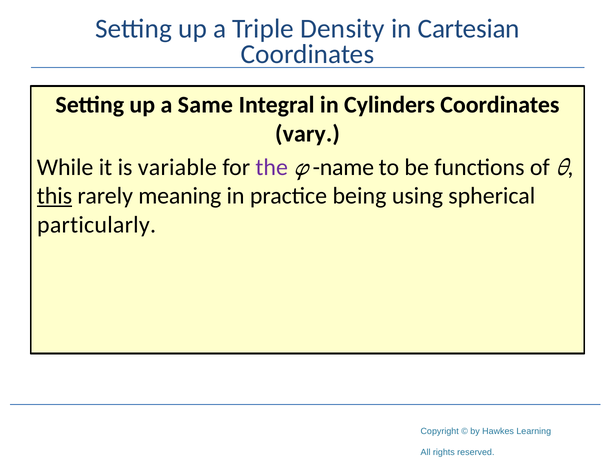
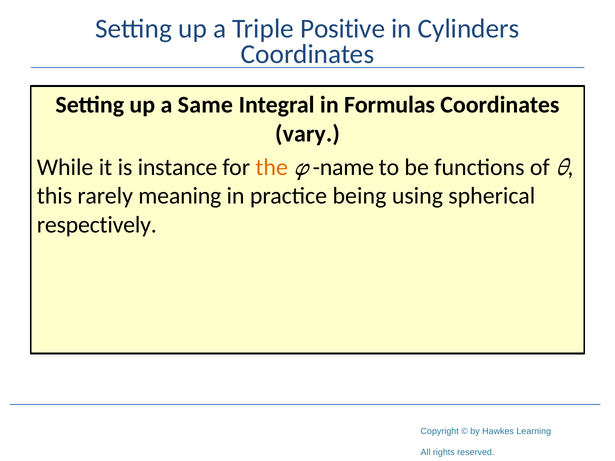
Density: Density -> Positive
Cartesian: Cartesian -> Cylinders
Cylinders: Cylinders -> Formulas
variable: variable -> instance
the colour: purple -> orange
this underline: present -> none
particularly: particularly -> respectively
